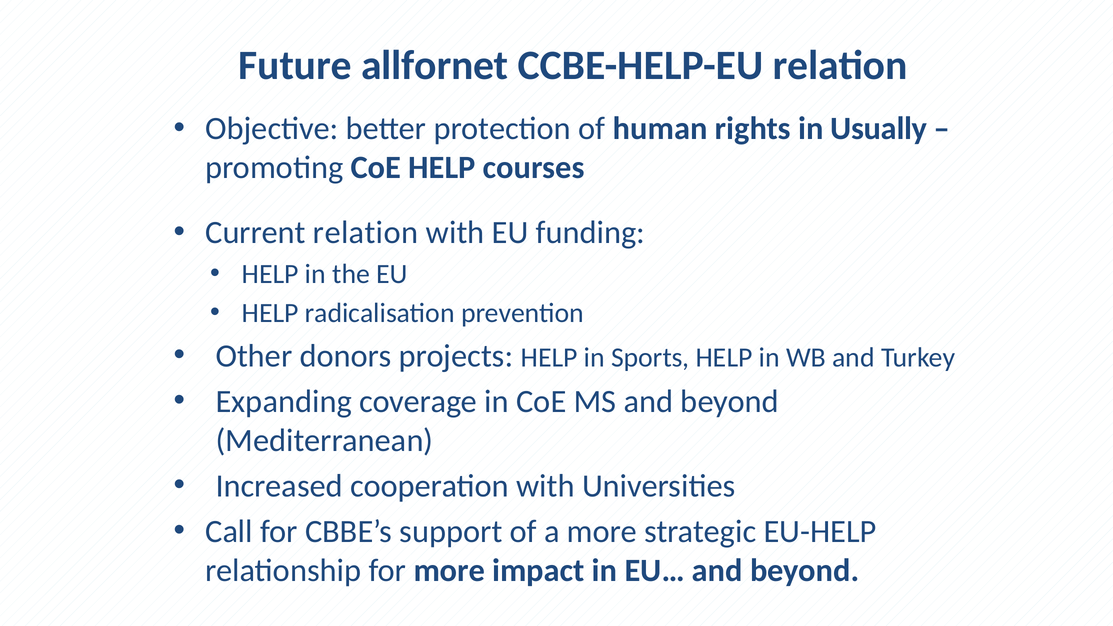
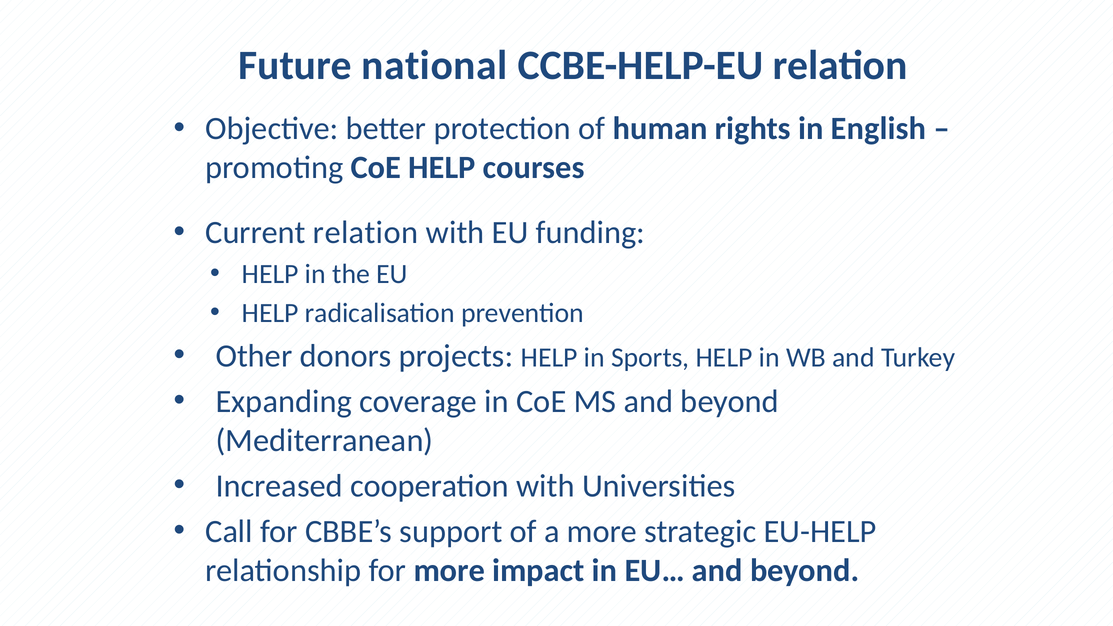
allfornet: allfornet -> national
Usually: Usually -> English
